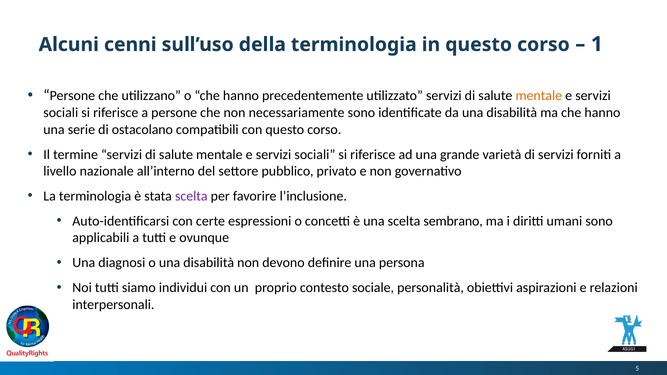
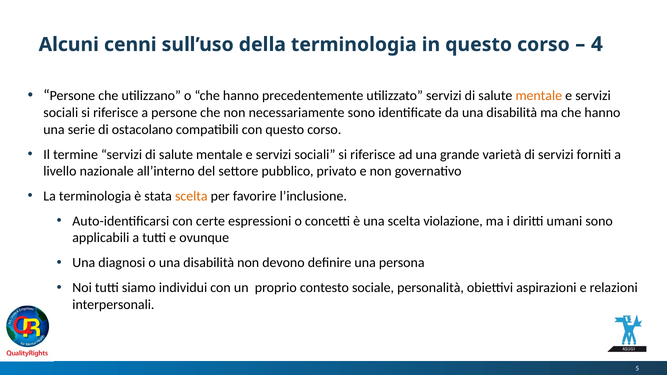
1: 1 -> 4
scelta at (191, 196) colour: purple -> orange
sembrano: sembrano -> violazione
